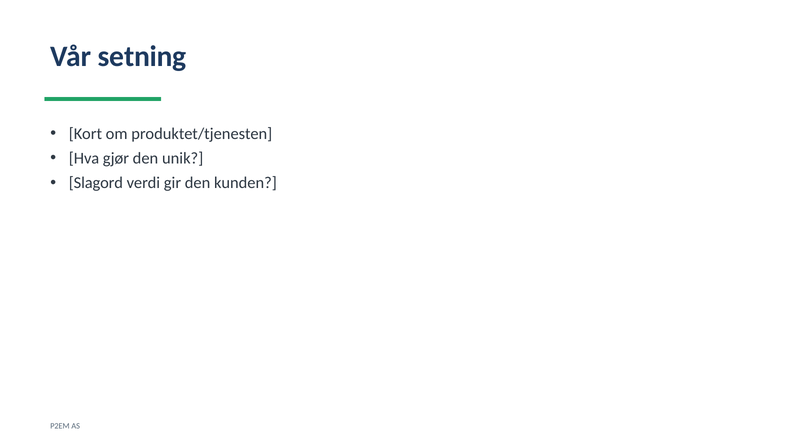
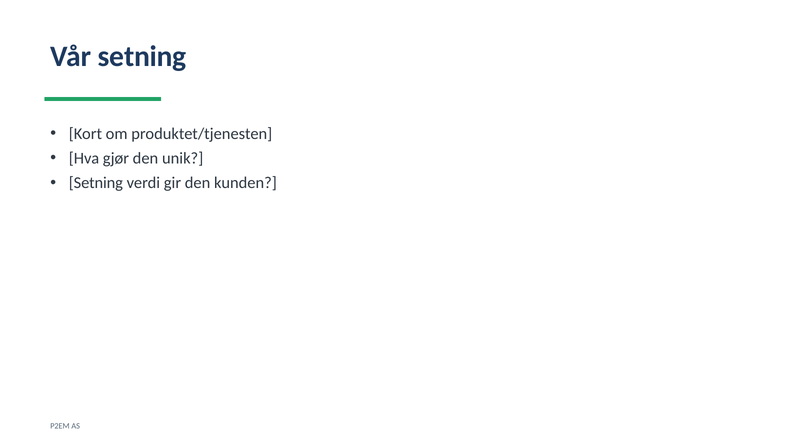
Slagord at (96, 183): Slagord -> Setning
